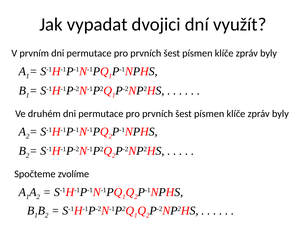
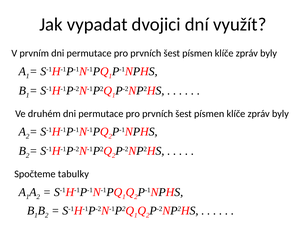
zvolíme: zvolíme -> tabulky
